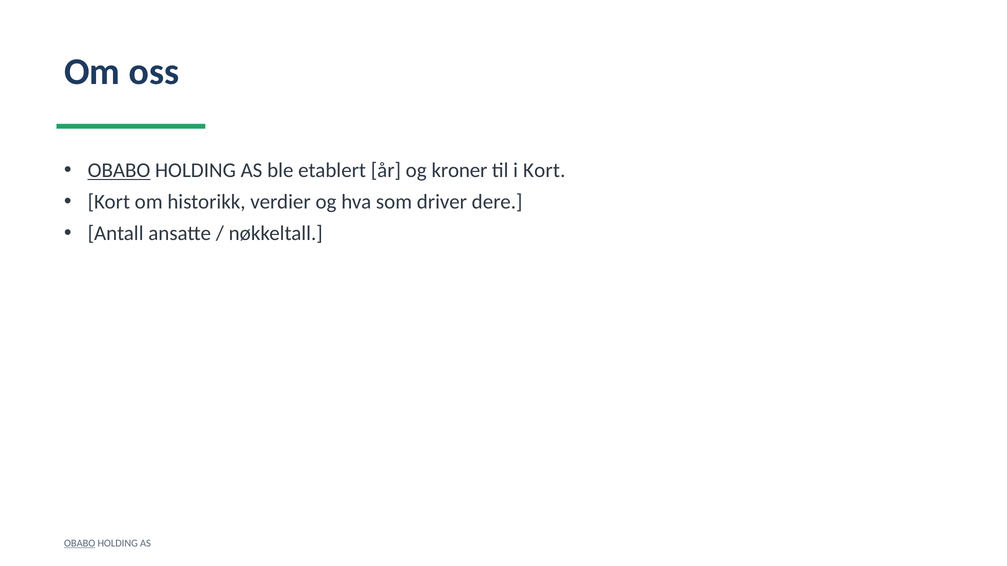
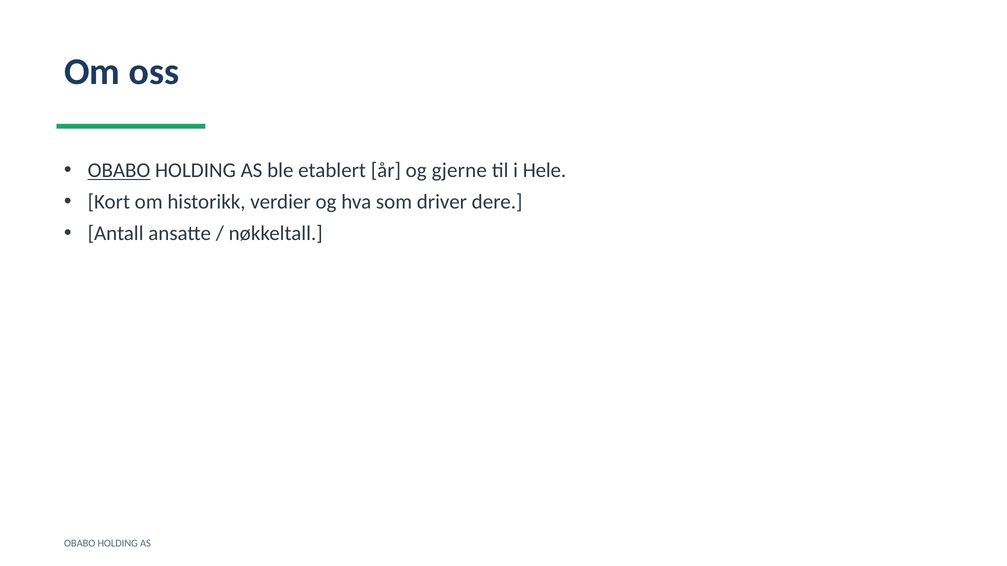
kroner: kroner -> gjerne
i Kort: Kort -> Hele
OBABO at (80, 543) underline: present -> none
